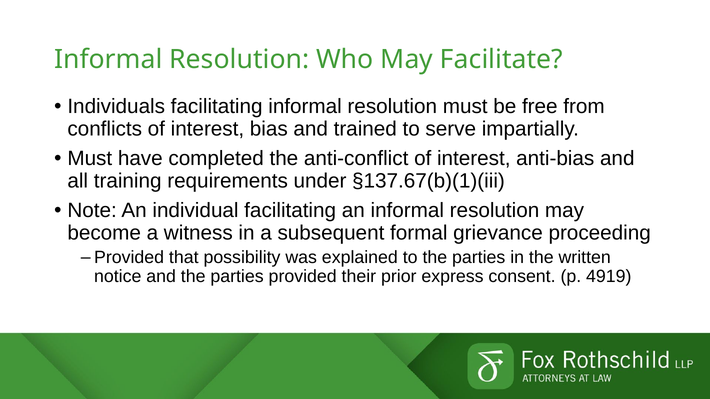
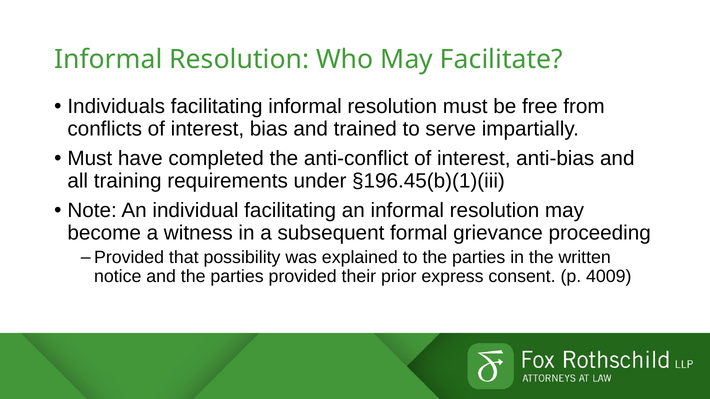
§137.67(b)(1)(iii: §137.67(b)(1)(iii -> §196.45(b)(1)(iii
4919: 4919 -> 4009
